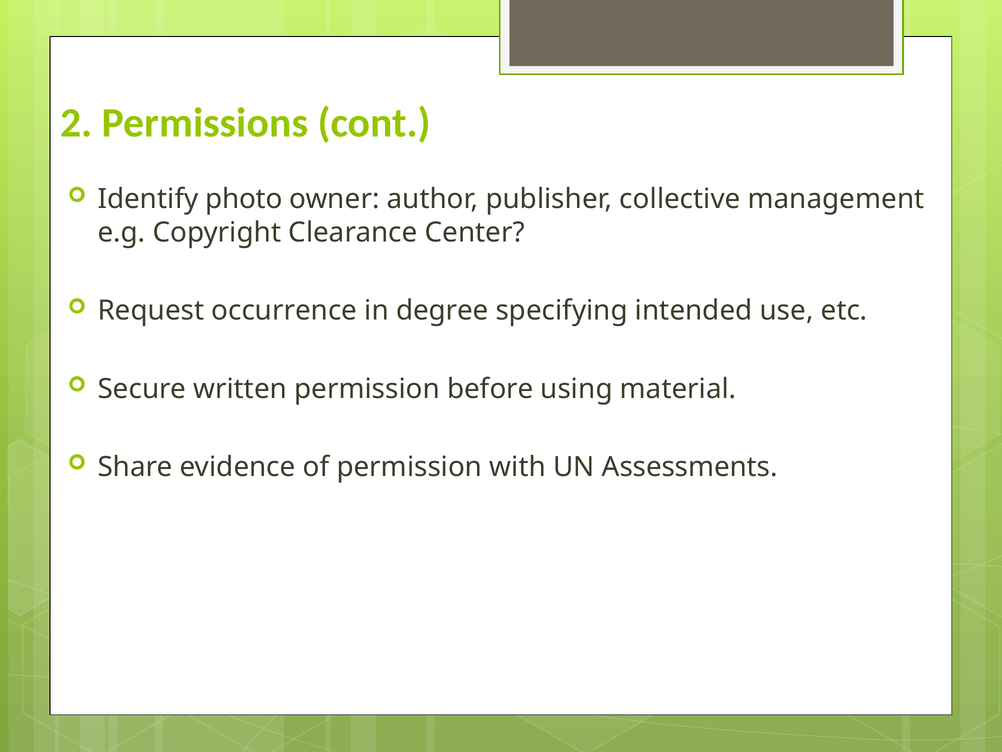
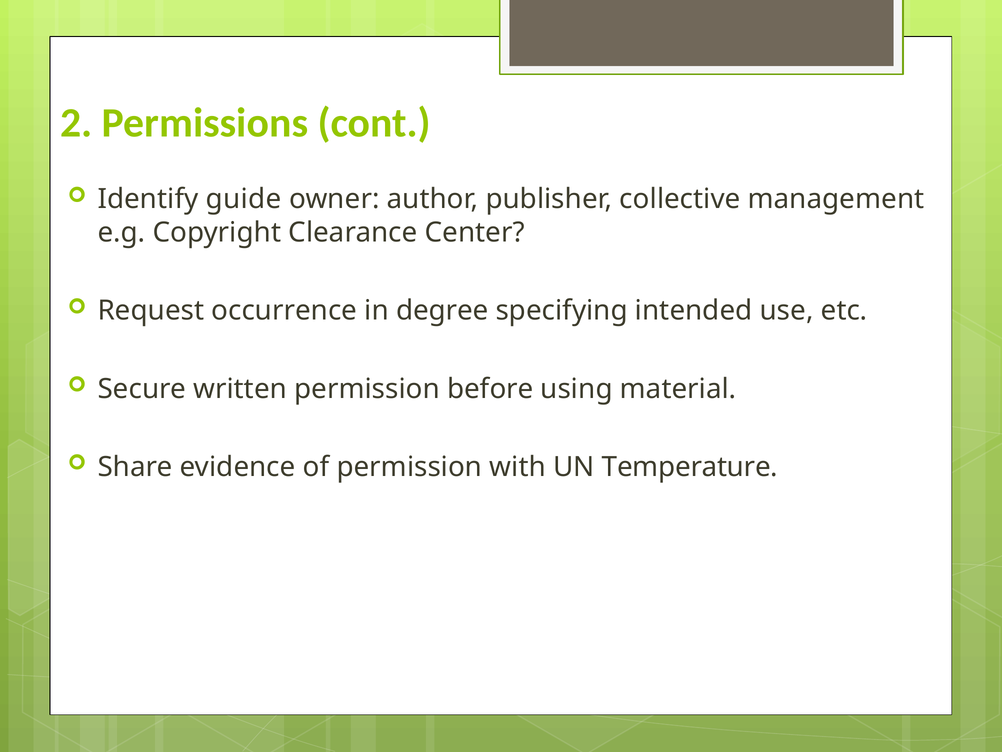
photo: photo -> guide
Assessments: Assessments -> Temperature
